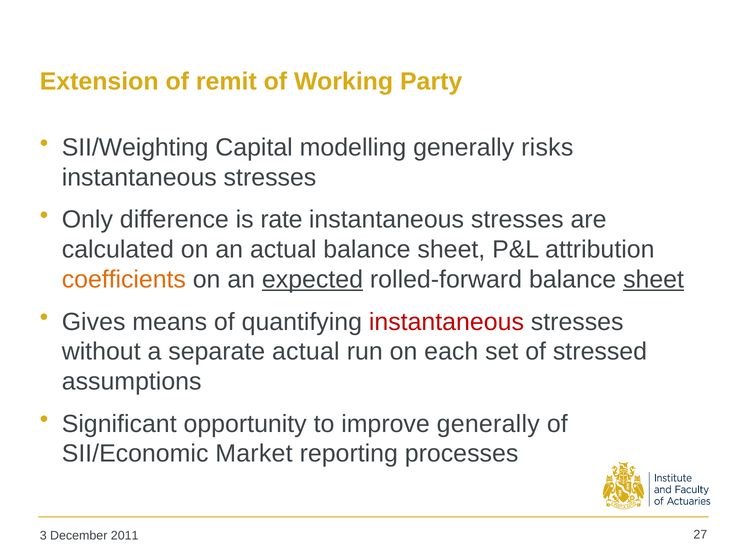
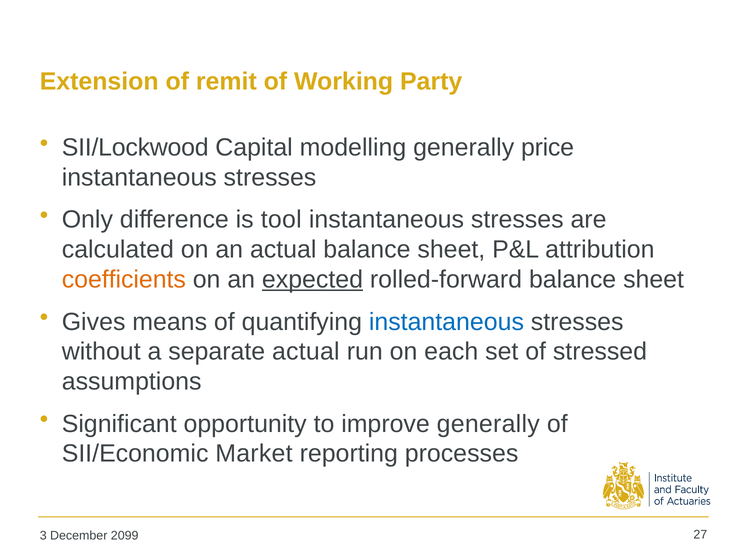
SII/Weighting: SII/Weighting -> SII/Lockwood
risks: risks -> price
rate: rate -> tool
sheet at (654, 280) underline: present -> none
instantaneous at (446, 322) colour: red -> blue
2011: 2011 -> 2099
